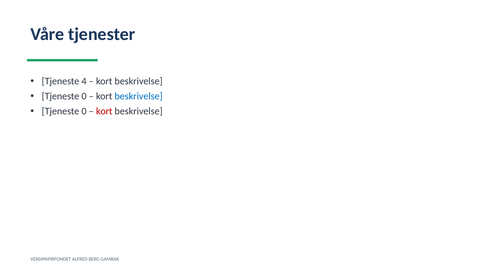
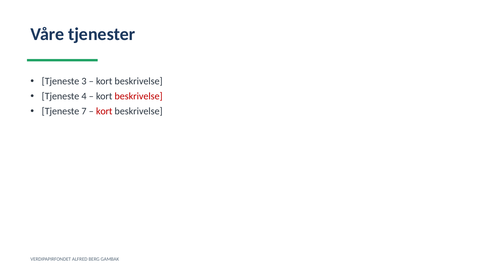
4: 4 -> 3
0 at (84, 96): 0 -> 4
beskrivelse at (139, 96) colour: blue -> red
0 at (84, 111): 0 -> 7
